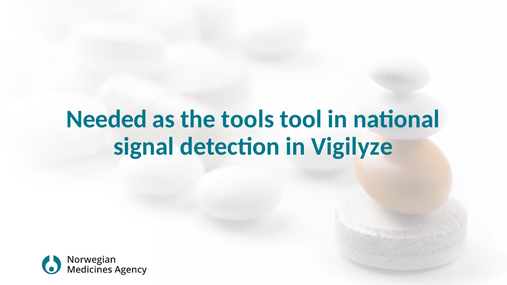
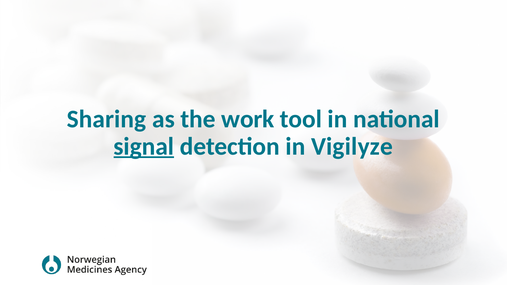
Needed: Needed -> Sharing
tools: tools -> work
signal underline: none -> present
